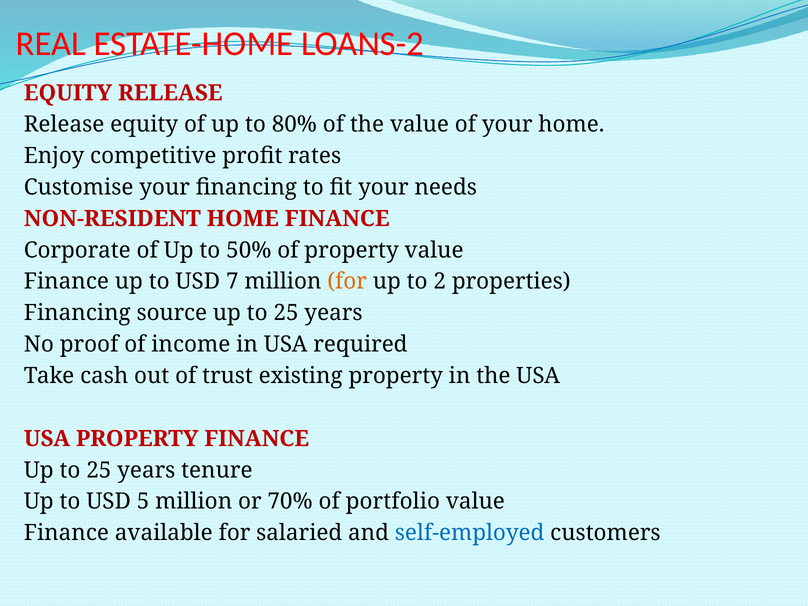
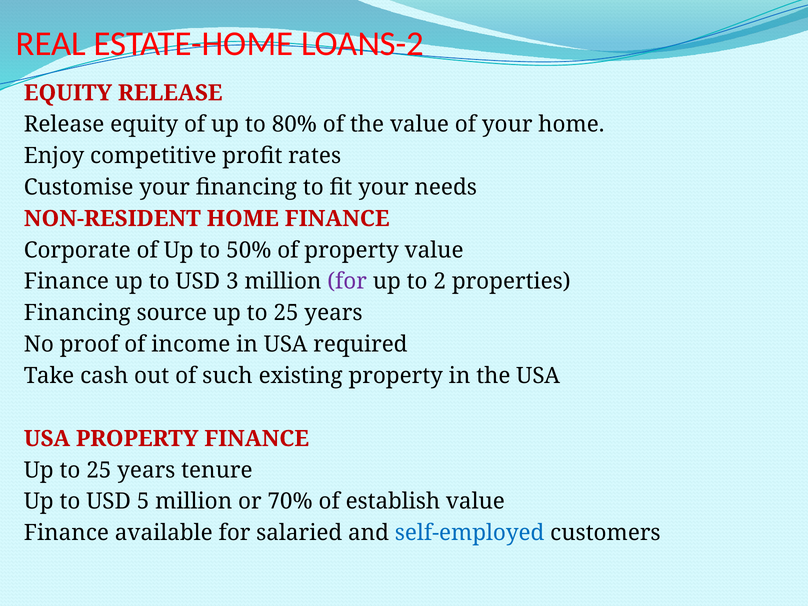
7: 7 -> 3
for at (347, 282) colour: orange -> purple
trust: trust -> such
portfolio: portfolio -> establish
